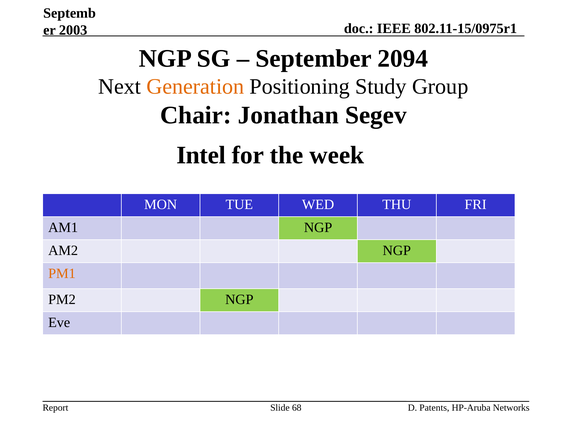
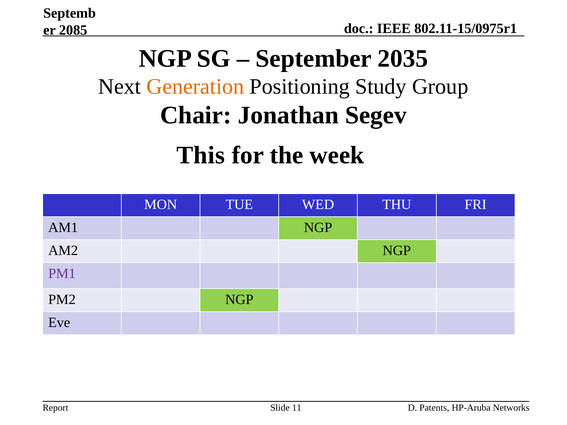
2003: 2003 -> 2085
2094: 2094 -> 2035
Intel: Intel -> This
PM1 colour: orange -> purple
68: 68 -> 11
